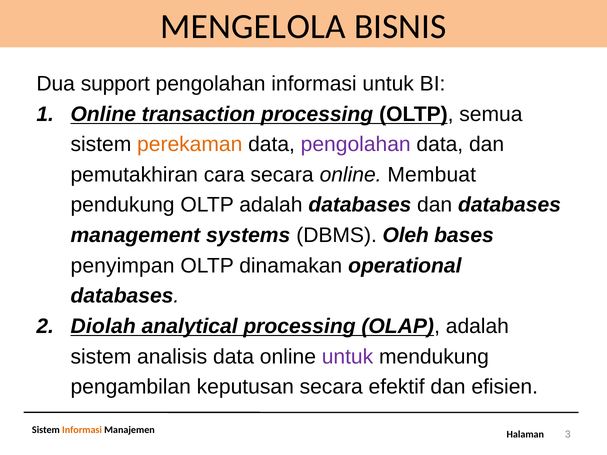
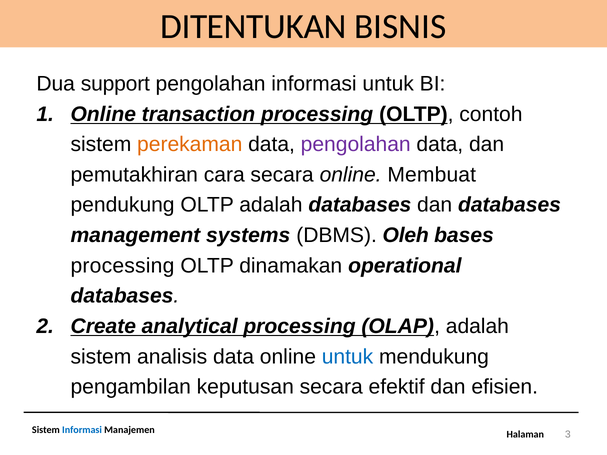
MENGELOLA: MENGELOLA -> DITENTUKAN
semua: semua -> contoh
penyimpan at (123, 266): penyimpan -> processing
Diolah: Diolah -> Create
untuk at (347, 357) colour: purple -> blue
Informasi at (82, 430) colour: orange -> blue
